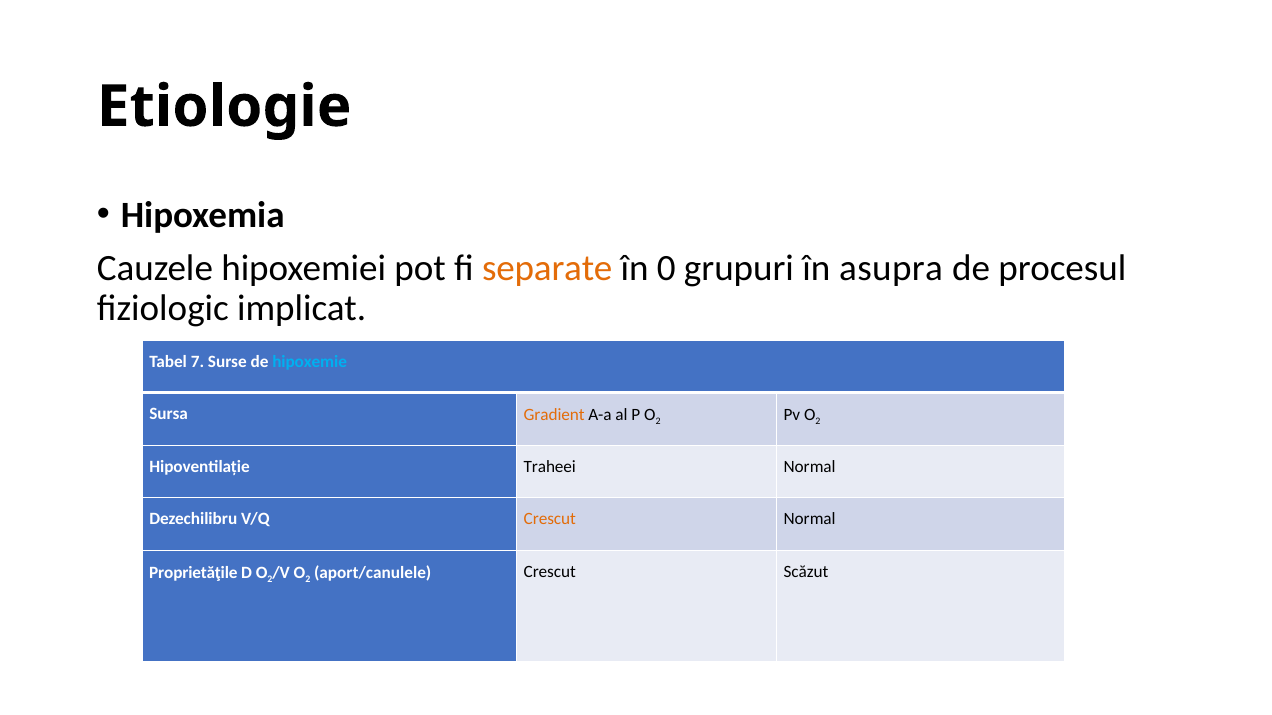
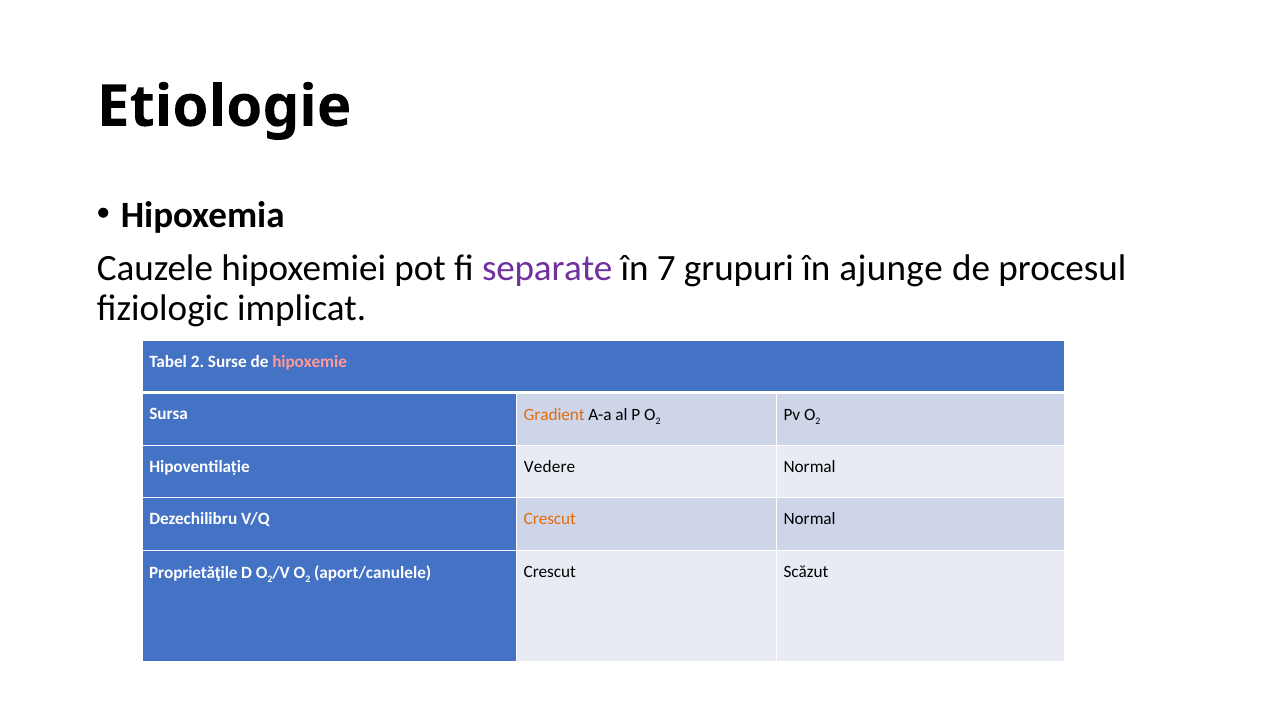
separate colour: orange -> purple
0: 0 -> 7
asupra: asupra -> ajunge
Tabel 7: 7 -> 2
hipoxemie colour: light blue -> pink
Traheei: Traheei -> Vedere
